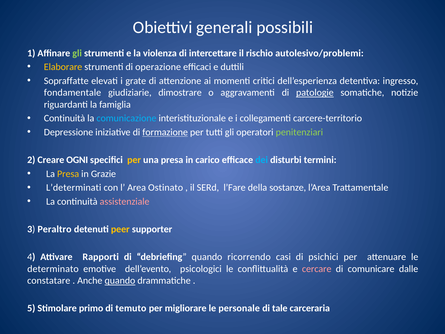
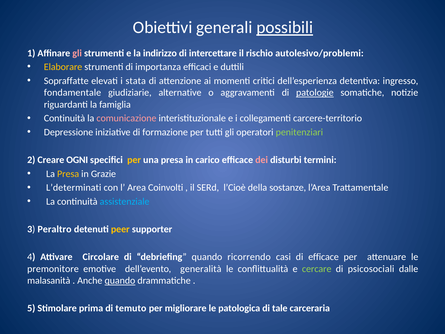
possibili underline: none -> present
gli at (77, 53) colour: light green -> pink
violenza: violenza -> indirizzo
operazione: operazione -> importanza
grate: grate -> stata
dimostrare: dimostrare -> alternative
comunicazione colour: light blue -> pink
formazione underline: present -> none
dei colour: light blue -> pink
Ostinato: Ostinato -> Coinvolti
l’Fare: l’Fare -> l’Cioè
assistenziale colour: pink -> light blue
Rapporti: Rapporti -> Circolare
di psichici: psichici -> efficace
determinato: determinato -> premonitore
psicologici: psicologici -> generalità
cercare colour: pink -> light green
comunicare: comunicare -> psicosociali
constatare: constatare -> malasanità
primo: primo -> prima
personale: personale -> patologica
